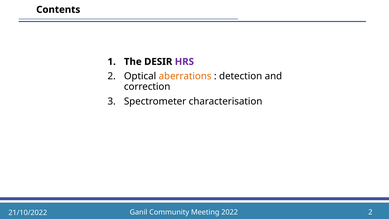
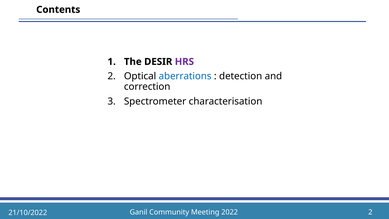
aberrations colour: orange -> blue
